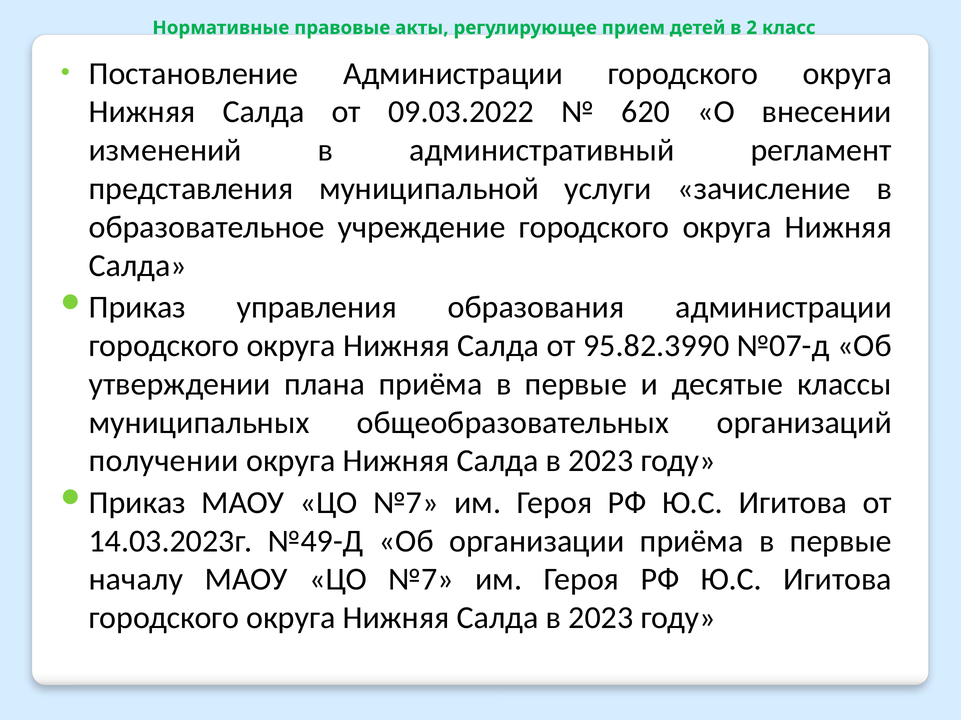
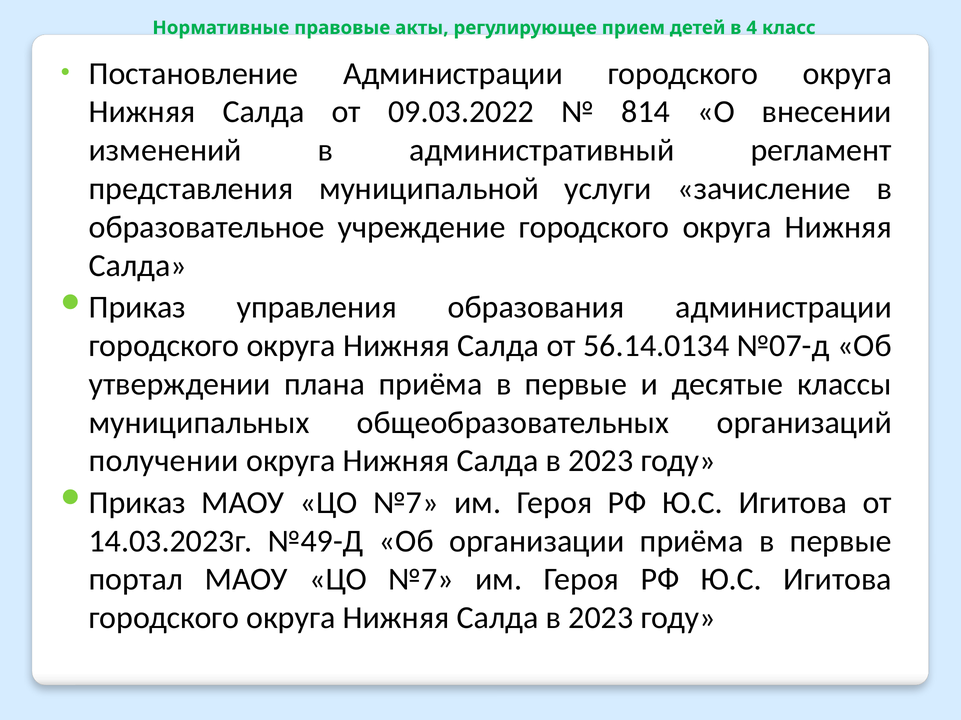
2: 2 -> 4
620: 620 -> 814
95.82.3990: 95.82.3990 -> 56.14.0134
началу: началу -> портал
